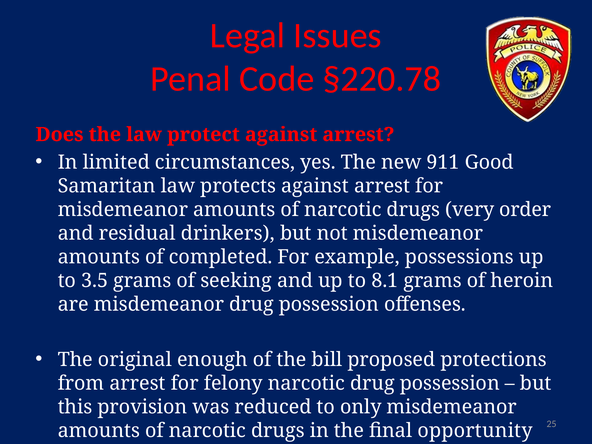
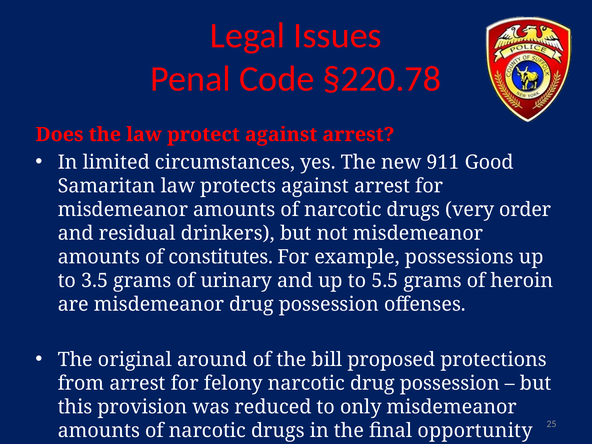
completed: completed -> constitutes
seeking: seeking -> urinary
8.1: 8.1 -> 5.5
original enough: enough -> around
